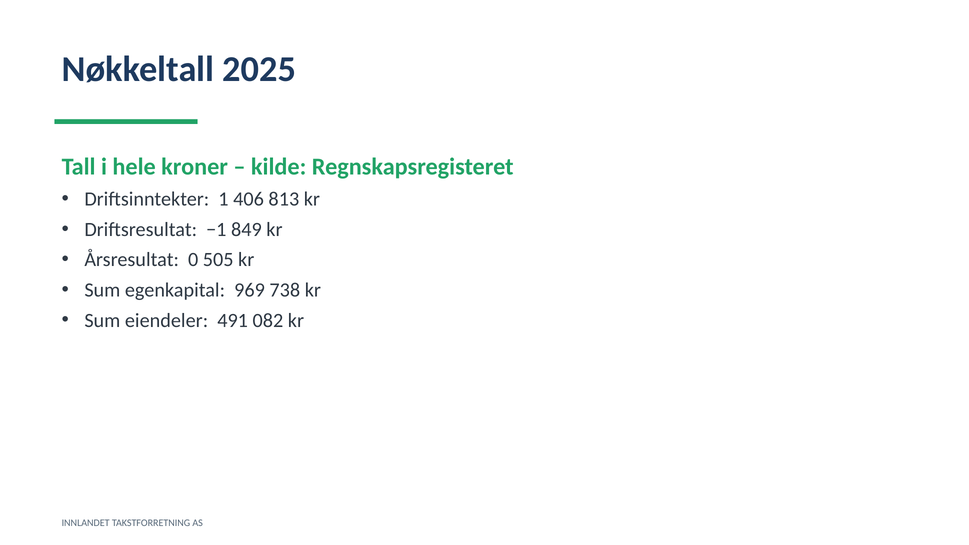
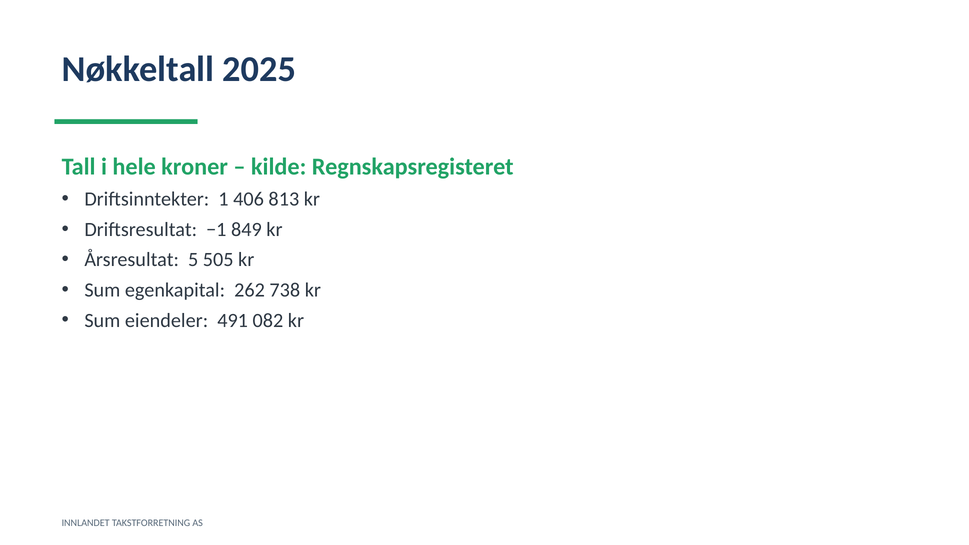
0: 0 -> 5
969: 969 -> 262
